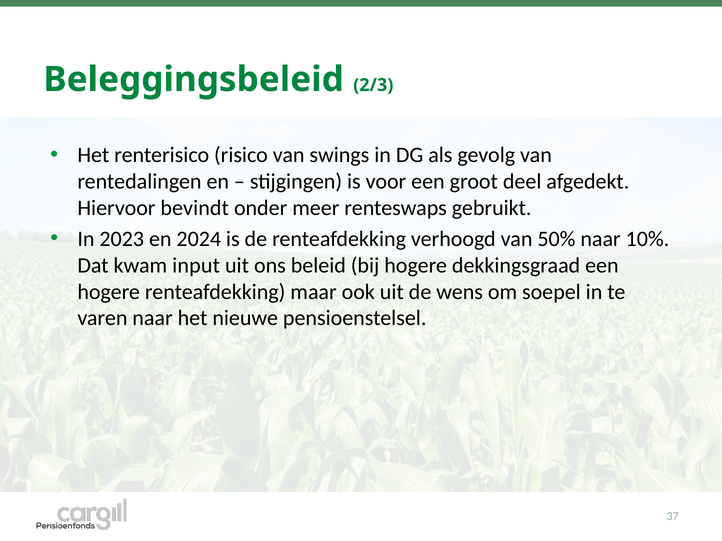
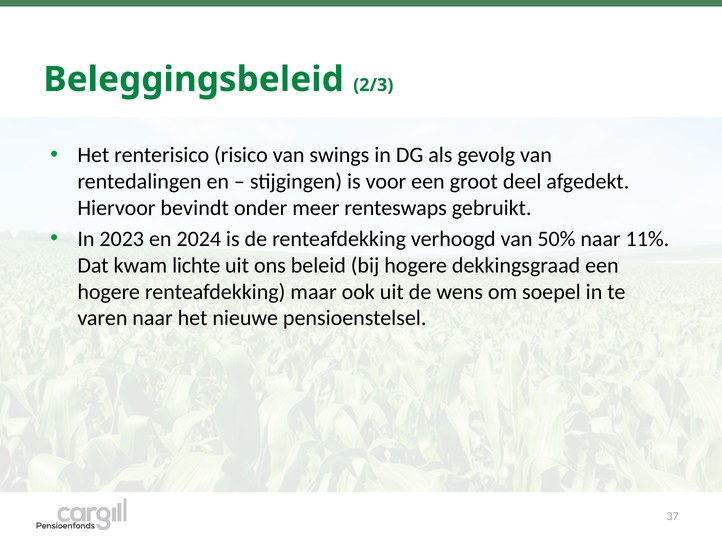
10%: 10% -> 11%
input: input -> lichte
